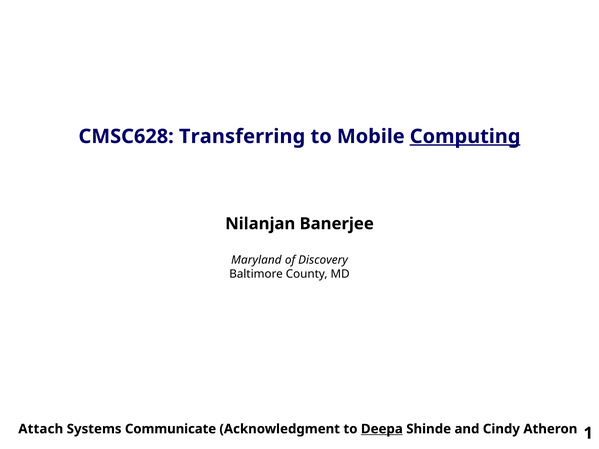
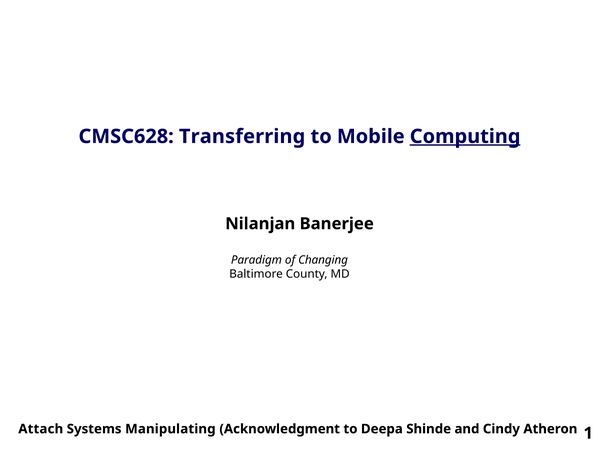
Maryland: Maryland -> Paradigm
Discovery: Discovery -> Changing
Communicate: Communicate -> Manipulating
Deepa underline: present -> none
